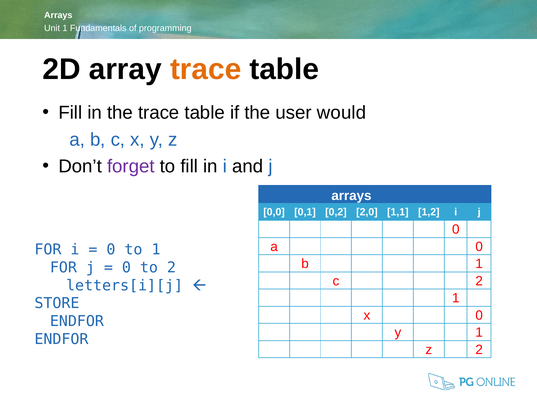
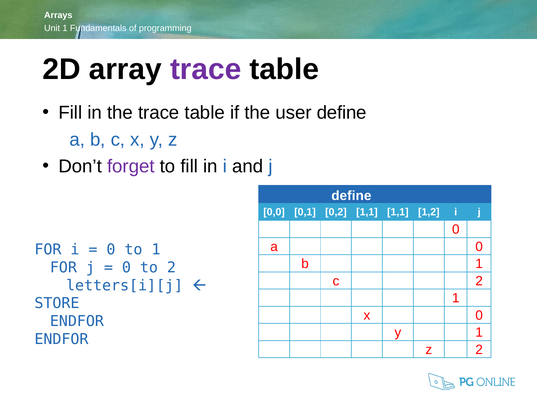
trace at (206, 69) colour: orange -> purple
user would: would -> define
arrays at (351, 196): arrays -> define
0,2 2,0: 2,0 -> 1,1
